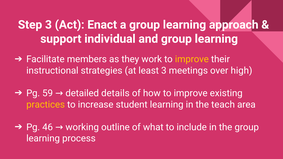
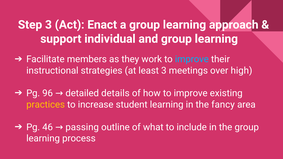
improve at (192, 59) colour: yellow -> light blue
59: 59 -> 96
teach: teach -> fancy
working: working -> passing
